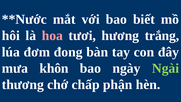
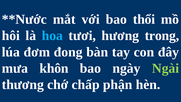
biết: biết -> thổi
hoa colour: pink -> light blue
trắng: trắng -> trong
